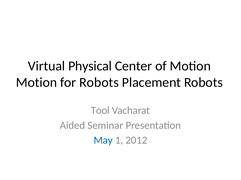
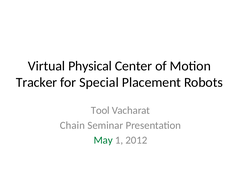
Motion at (37, 83): Motion -> Tracker
for Robots: Robots -> Special
Aided: Aided -> Chain
May colour: blue -> green
